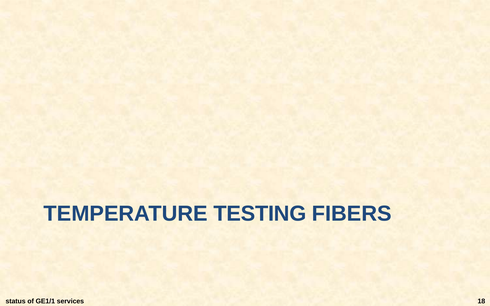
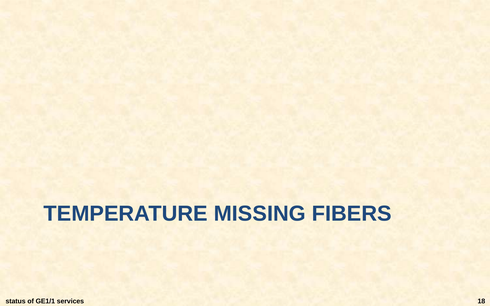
TESTING: TESTING -> MISSING
